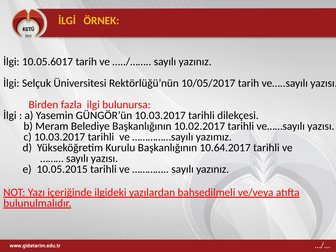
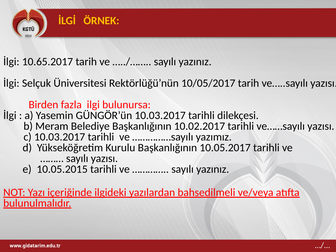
10.05.6017: 10.05.6017 -> 10.65.2017
10.64.2017: 10.64.2017 -> 10.05.2017
